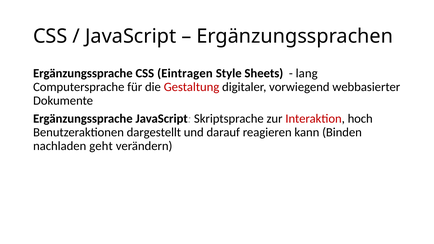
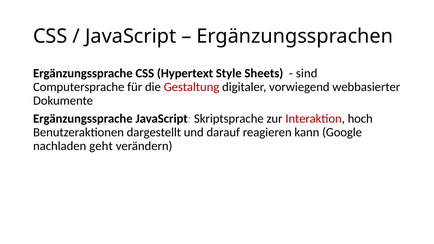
Eintragen: Eintragen -> Hypertext
lang: lang -> sind
Binden: Binden -> Google
